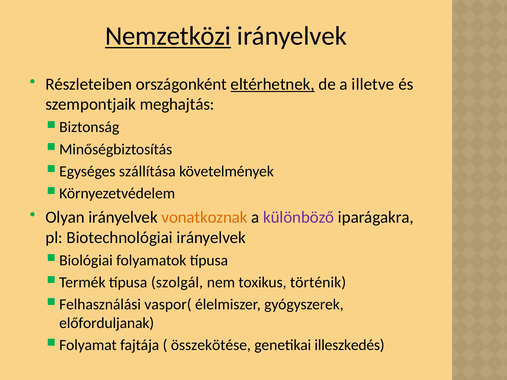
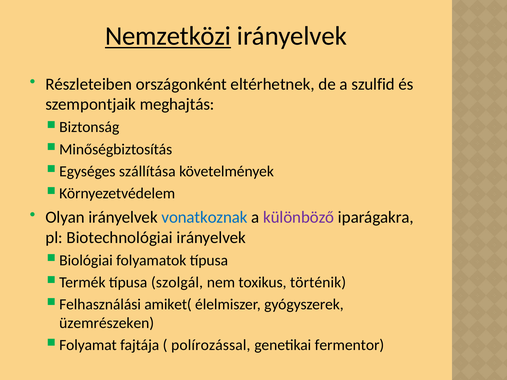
eltérhetnek underline: present -> none
illetve: illetve -> szulfid
vonatkoznak colour: orange -> blue
vaspor(: vaspor( -> amiket(
előforduljanak: előforduljanak -> üzemrészeken
összekötése: összekötése -> polírozással
illeszkedés: illeszkedés -> fermentor
